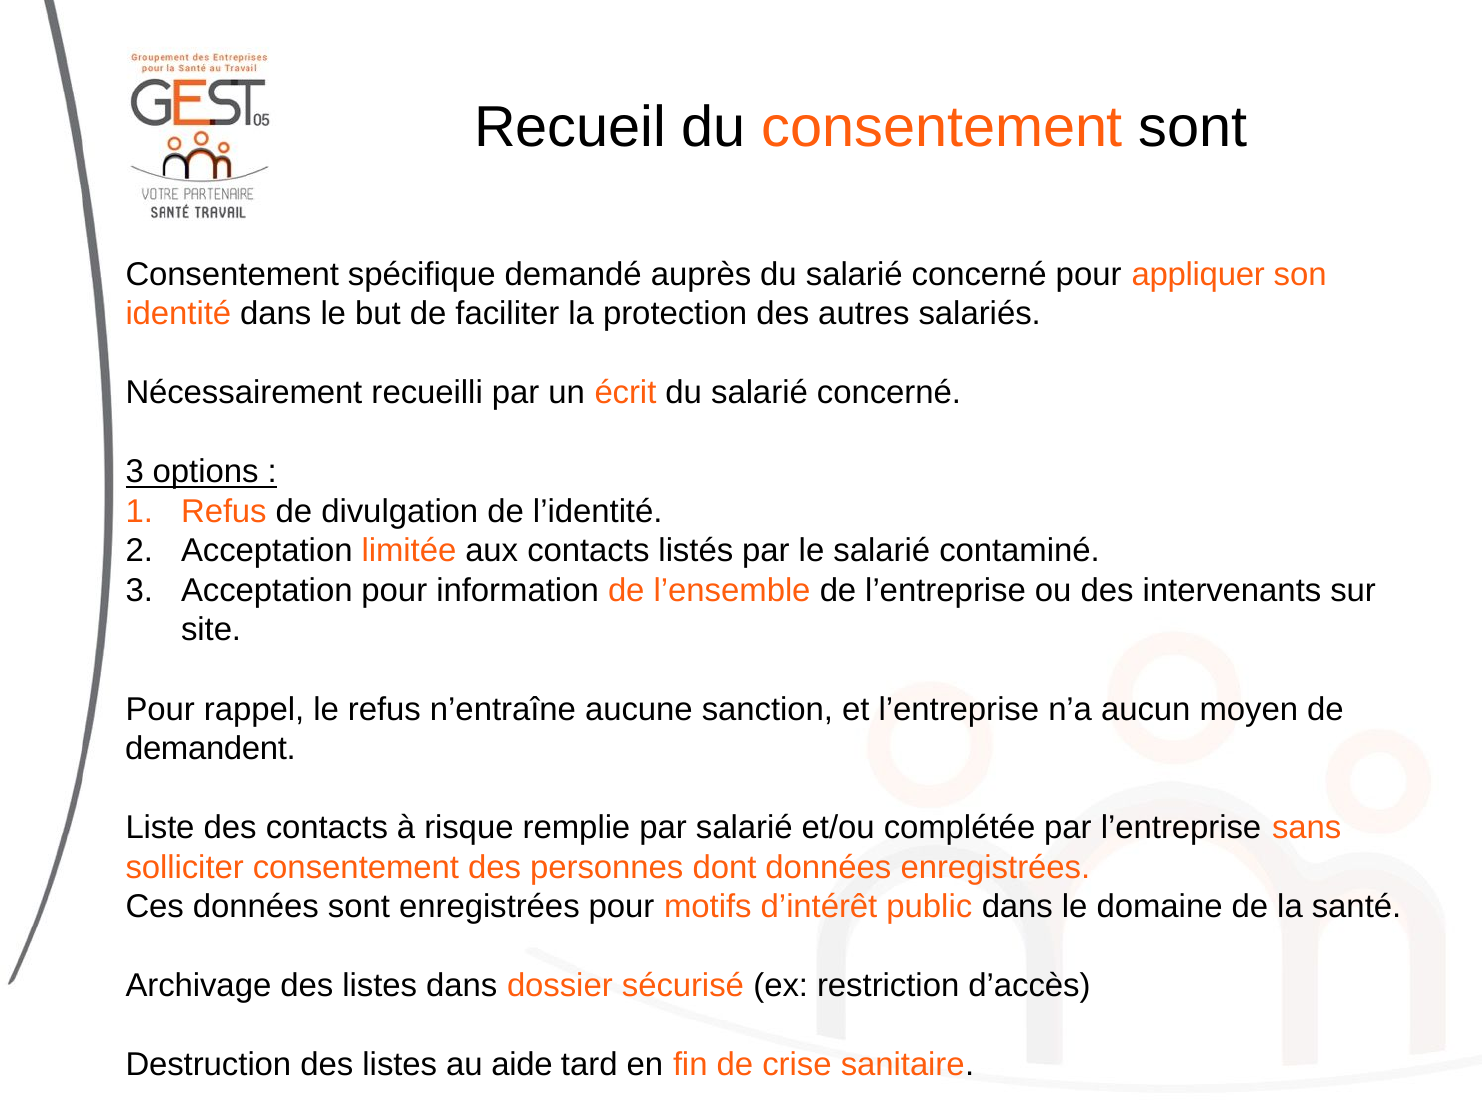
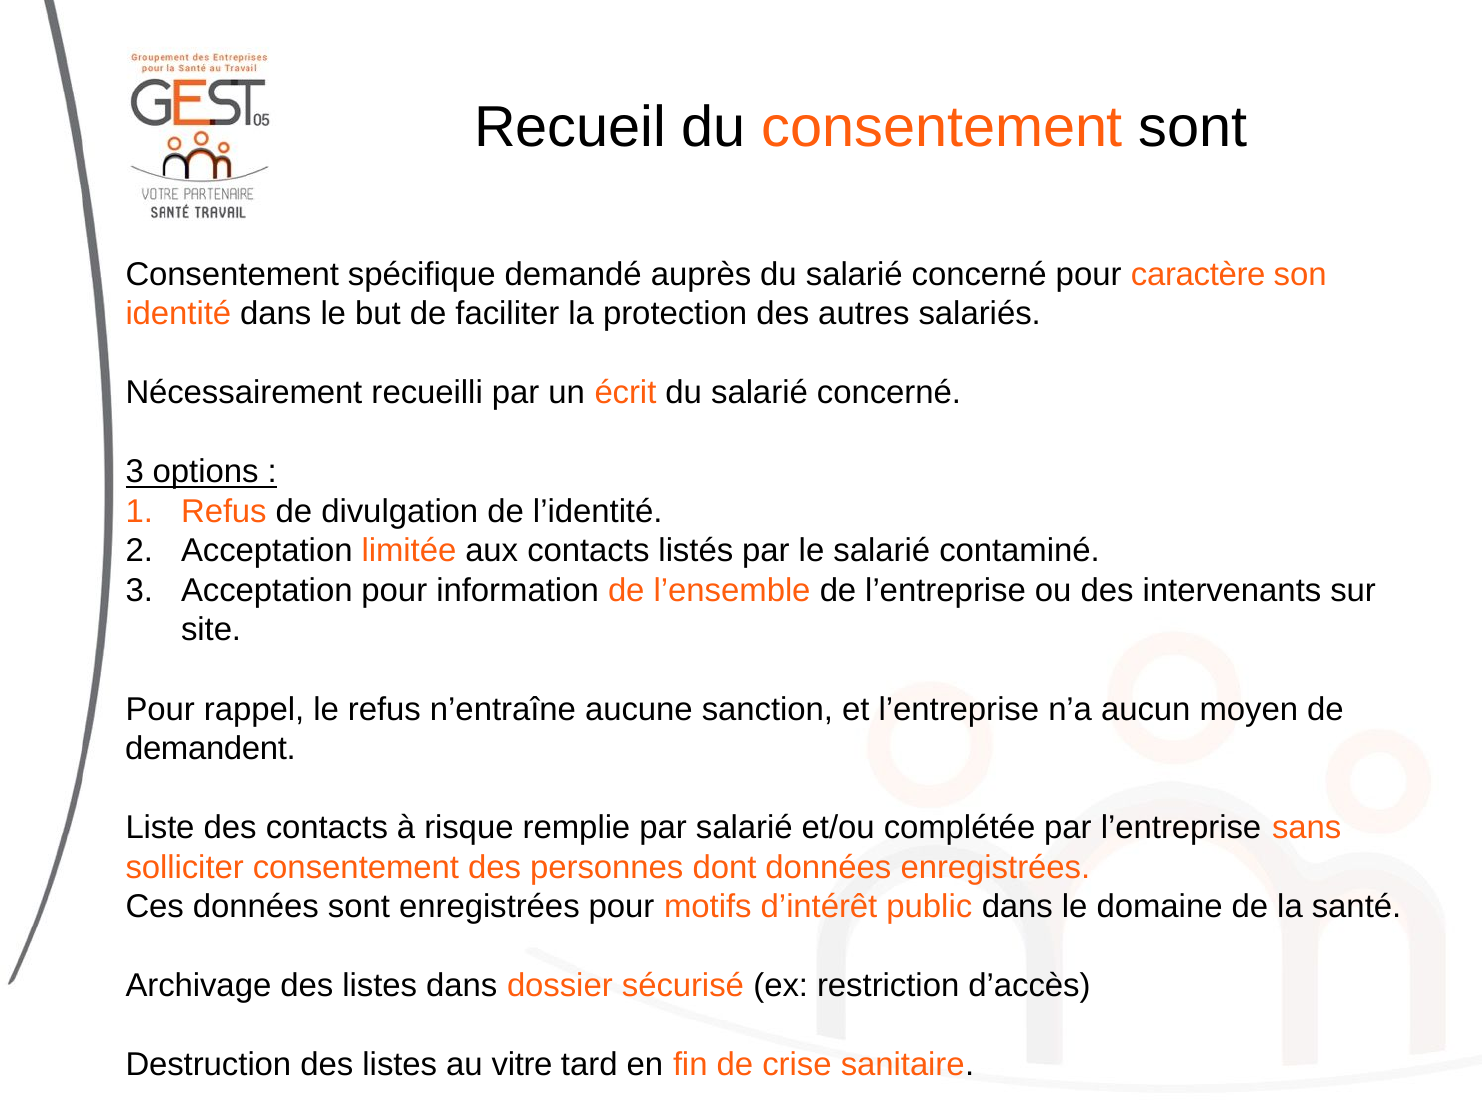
appliquer: appliquer -> caractère
aide: aide -> vitre
